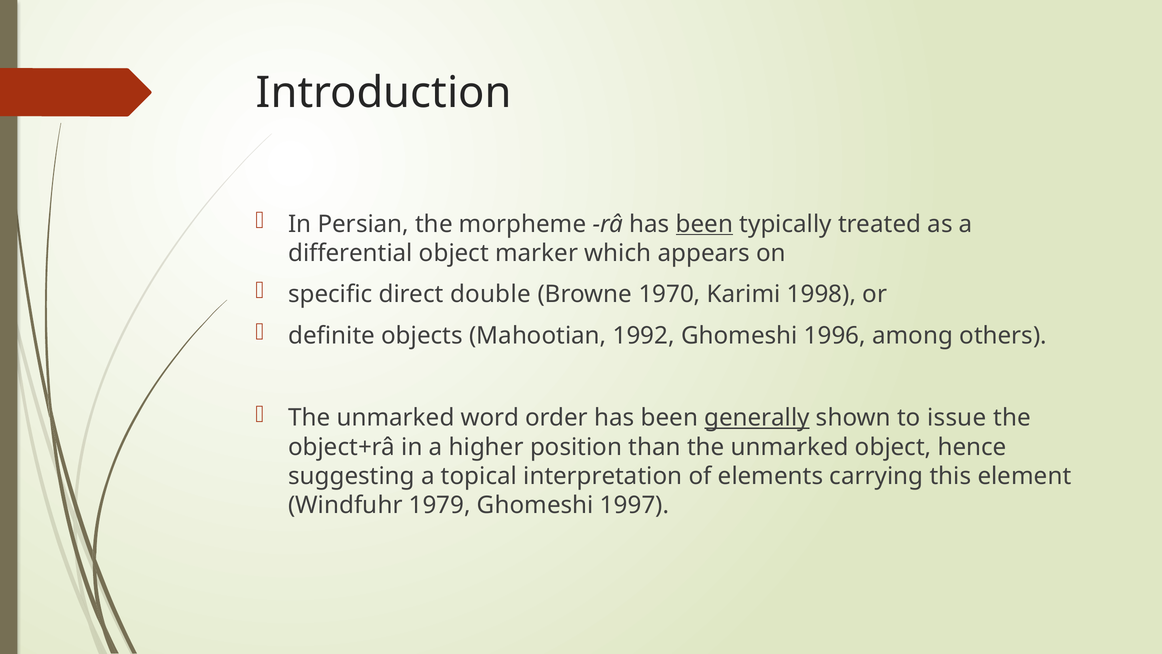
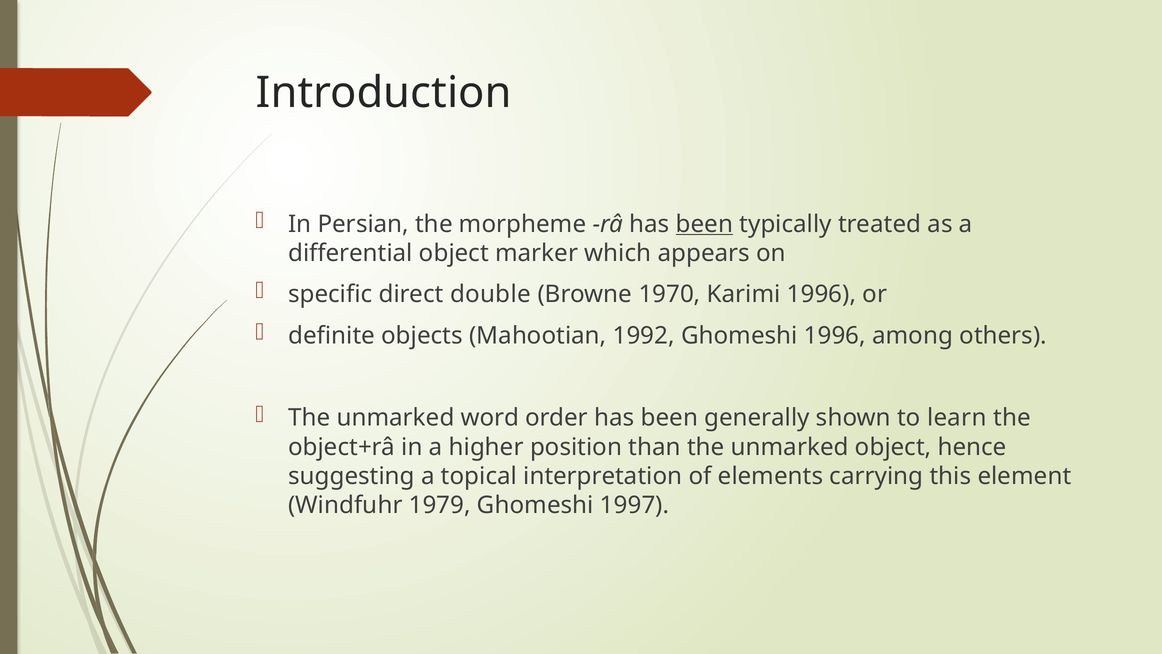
Karimi 1998: 1998 -> 1996
generally underline: present -> none
issue: issue -> learn
